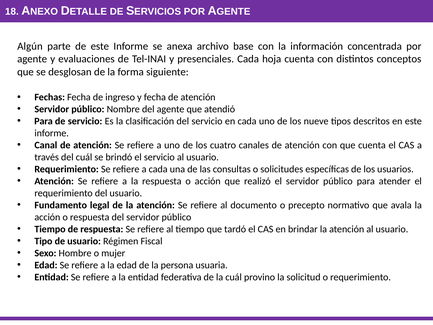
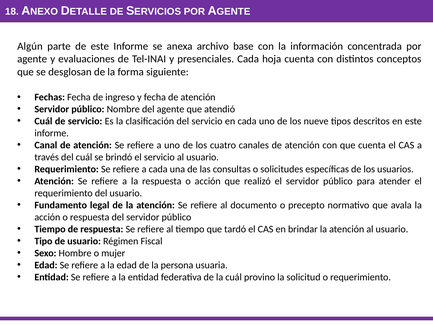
Para at (44, 121): Para -> Cuál
